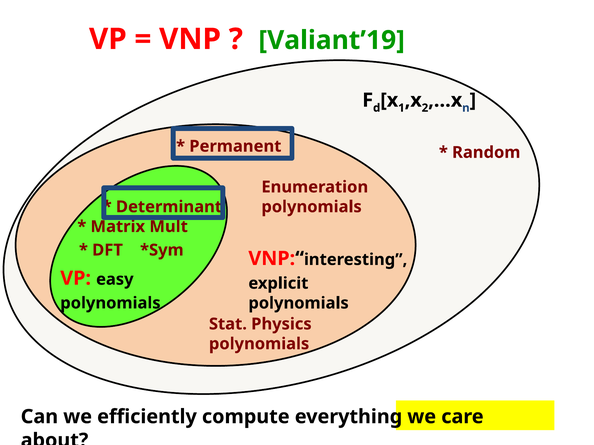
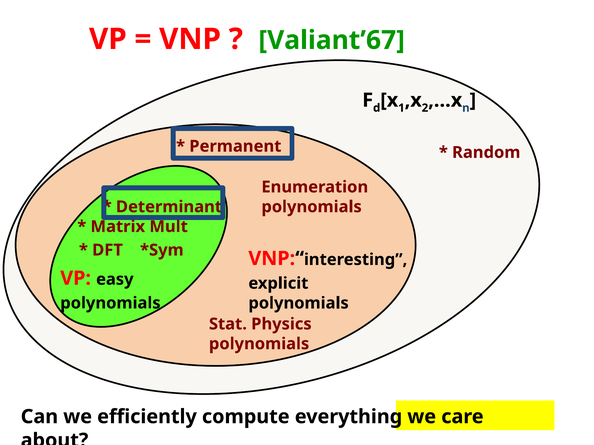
Valiant’19: Valiant’19 -> Valiant’67
